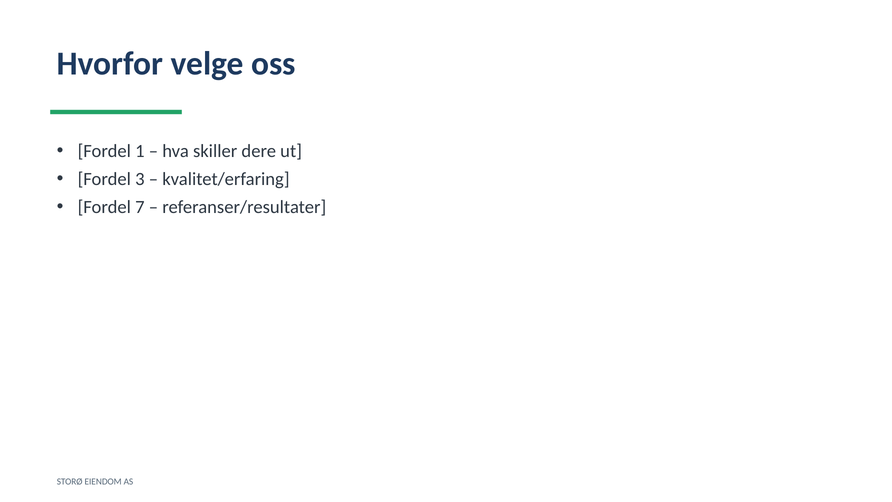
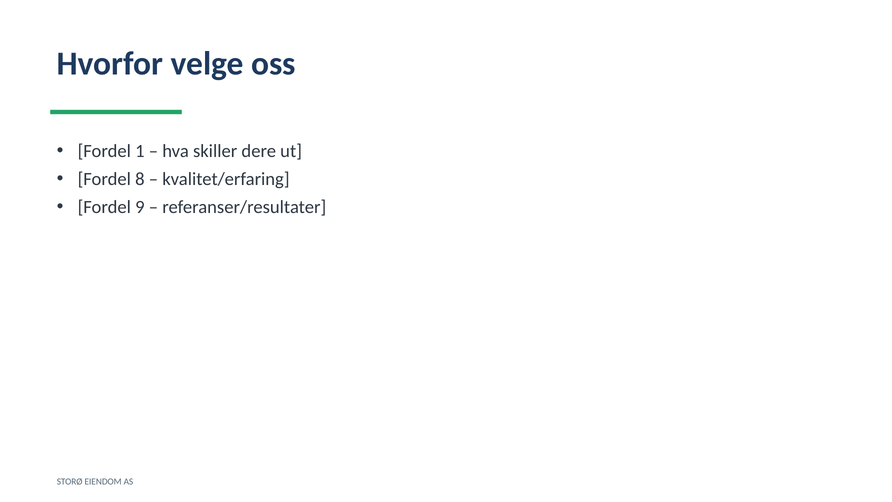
3: 3 -> 8
7: 7 -> 9
